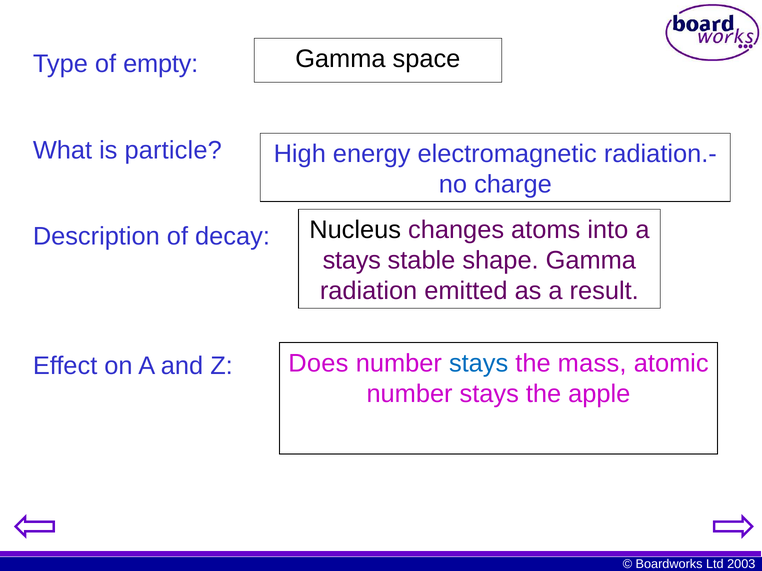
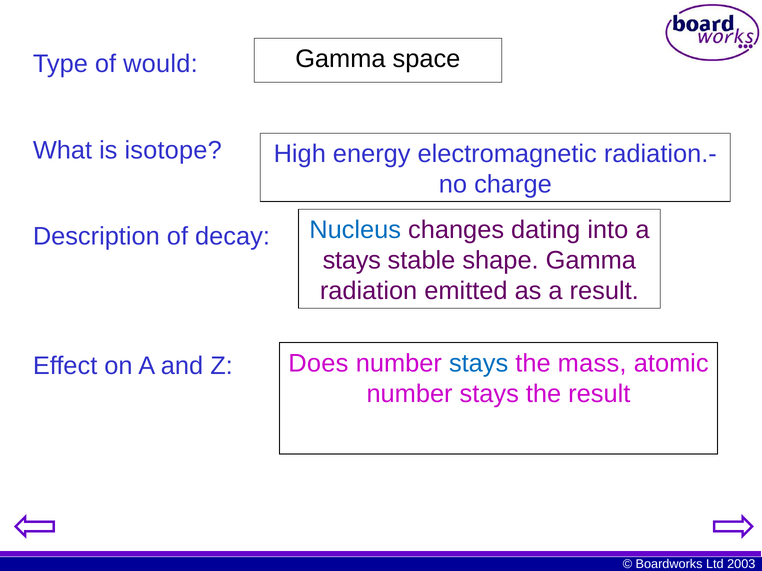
empty: empty -> would
particle: particle -> isotope
Nucleus colour: black -> blue
atoms: atoms -> dating
the apple: apple -> result
